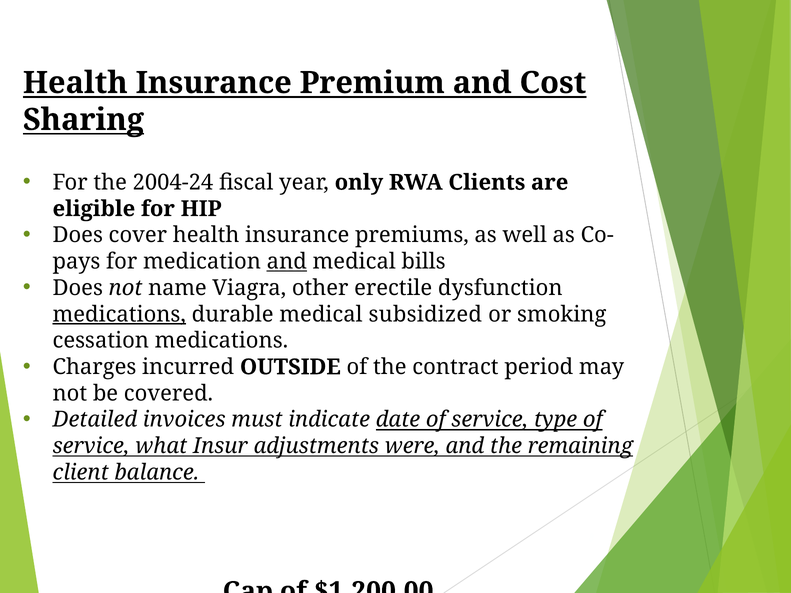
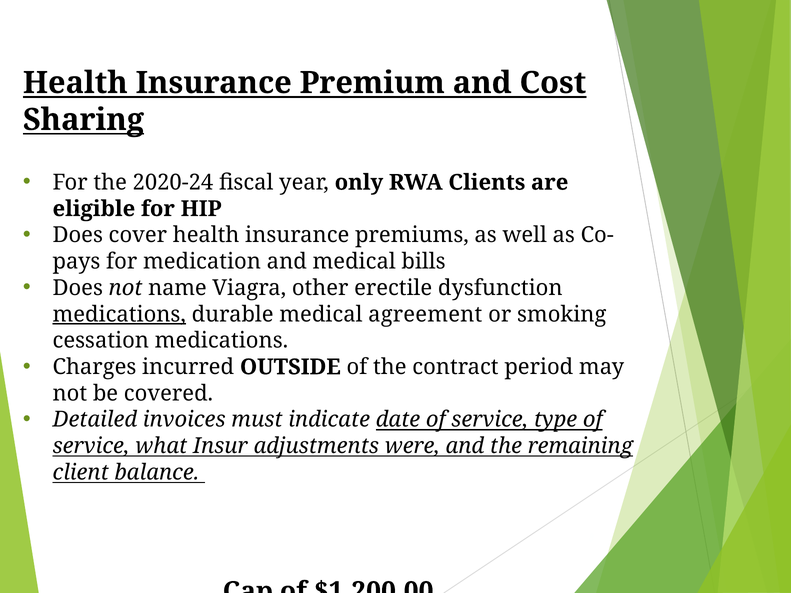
2004-24: 2004-24 -> 2020-24
and at (287, 262) underline: present -> none
subsidized: subsidized -> agreement
